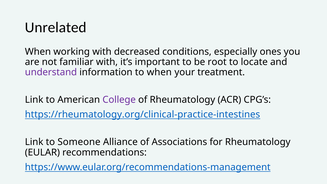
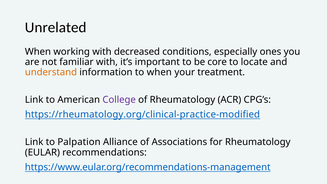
root: root -> core
understand colour: purple -> orange
https://rheumatology.org/clinical-practice-intestines: https://rheumatology.org/clinical-practice-intestines -> https://rheumatology.org/clinical-practice-modified
Someone: Someone -> Palpation
